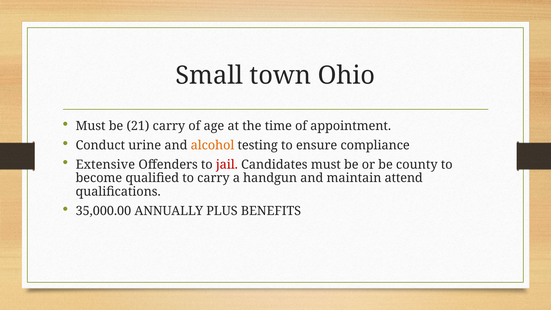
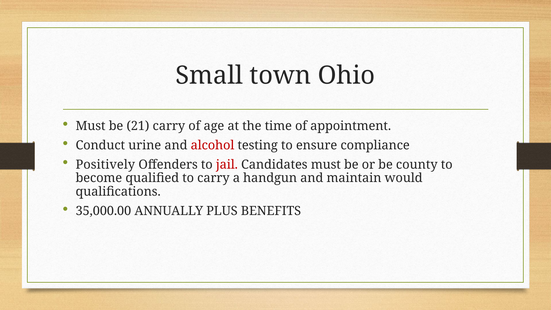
alcohol colour: orange -> red
Extensive: Extensive -> Positively
attend: attend -> would
